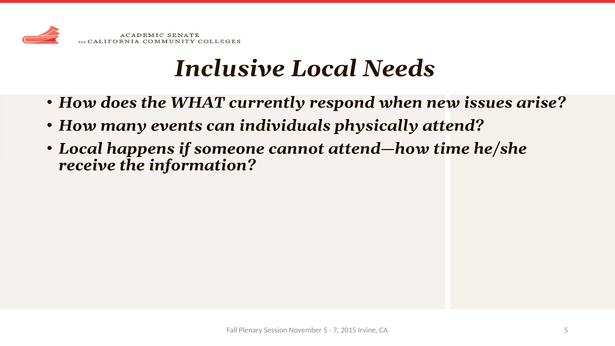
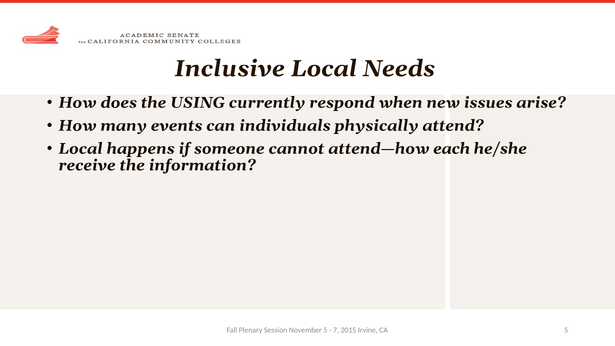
WHAT: WHAT -> USING
time: time -> each
